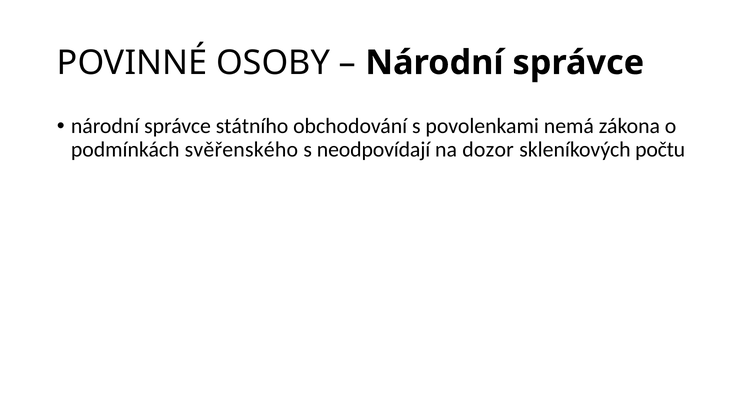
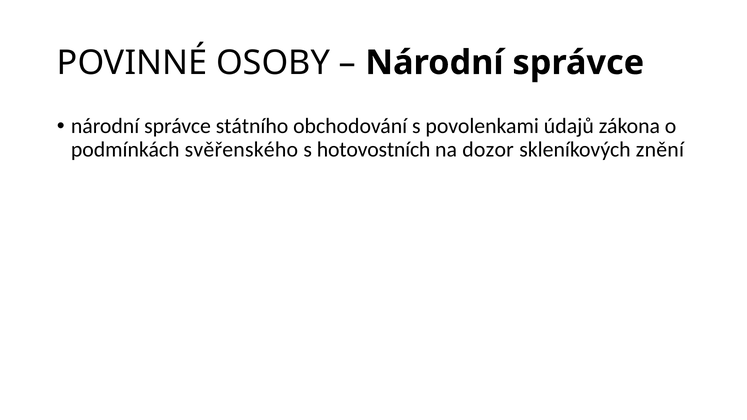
nemá: nemá -> údajů
neodpovídají: neodpovídají -> hotovostních
počtu: počtu -> znění
